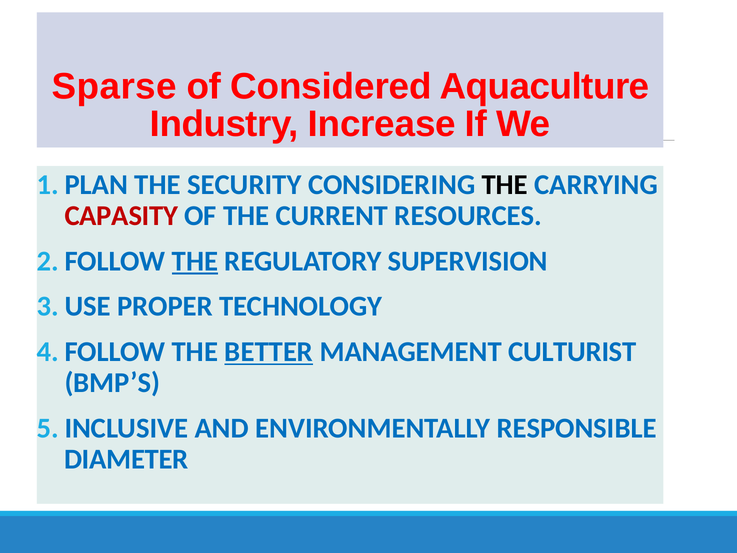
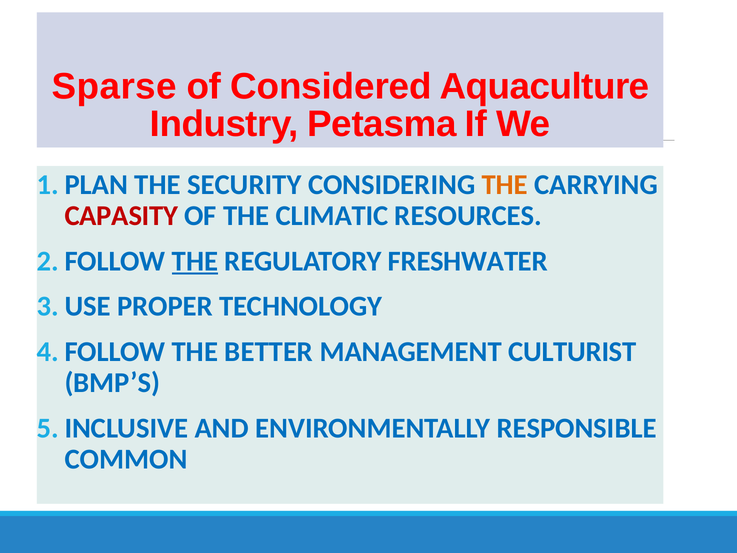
Increase: Increase -> Petasma
THE at (505, 185) colour: black -> orange
CURRENT: CURRENT -> CLIMATIC
SUPERVISION: SUPERVISION -> FRESHWATER
BETTER underline: present -> none
DIAMETER: DIAMETER -> COMMON
